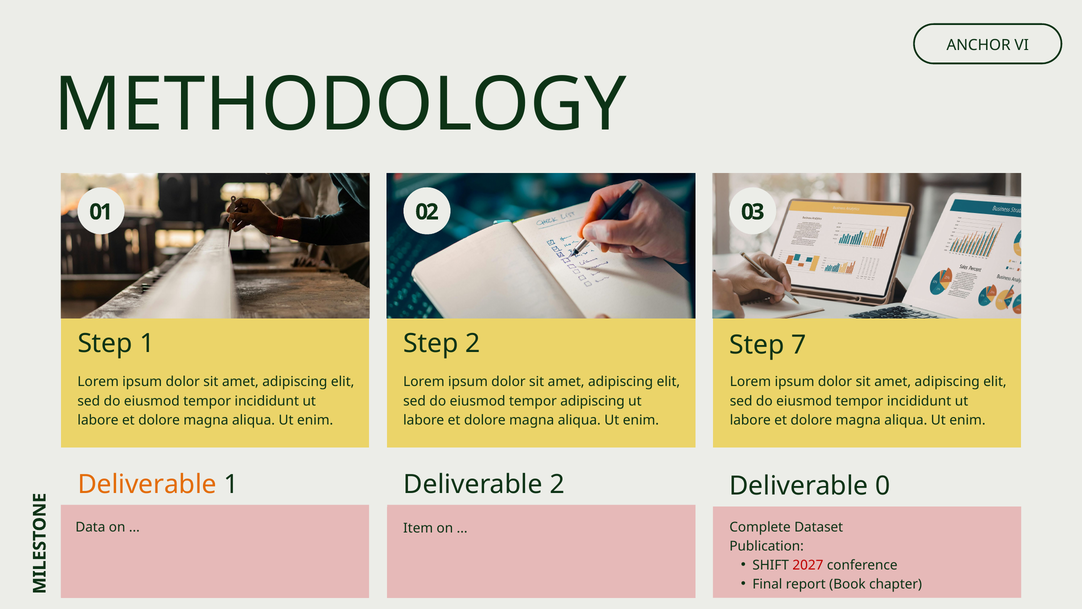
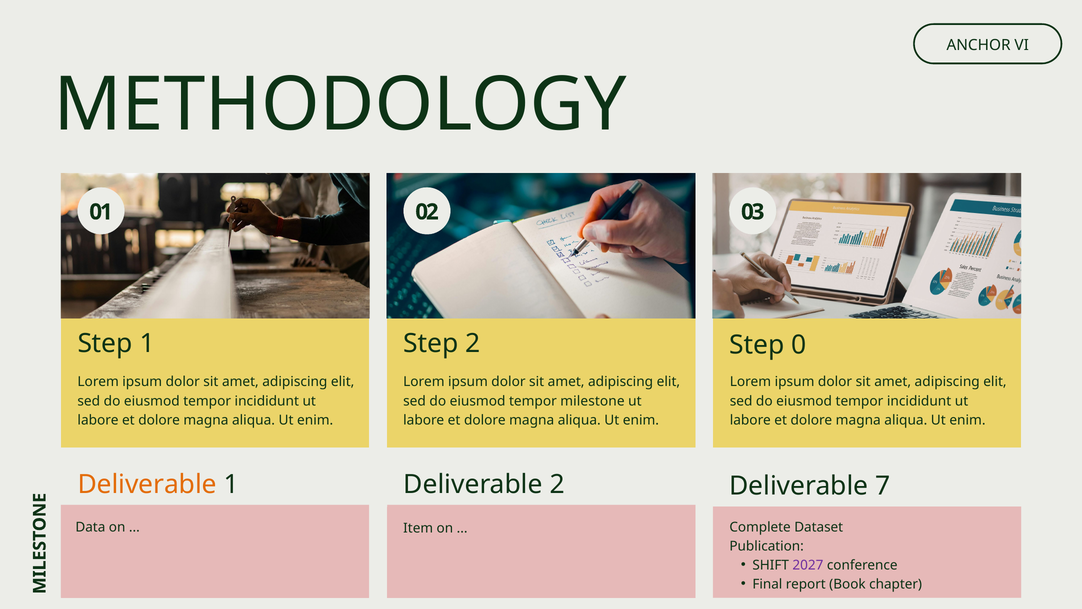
7: 7 -> 0
tempor adipiscing: adipiscing -> milestone
0: 0 -> 7
2027 colour: red -> purple
